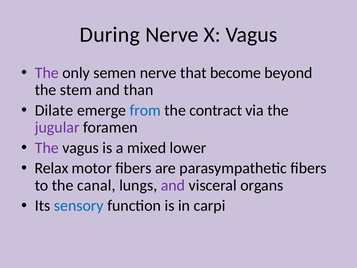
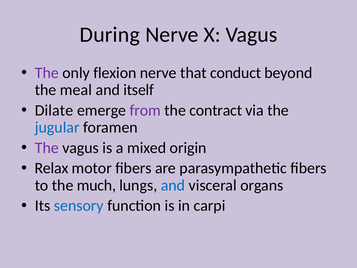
semen: semen -> flexion
become: become -> conduct
stem: stem -> meal
than: than -> itself
from colour: blue -> purple
jugular colour: purple -> blue
lower: lower -> origin
canal: canal -> much
and at (173, 185) colour: purple -> blue
